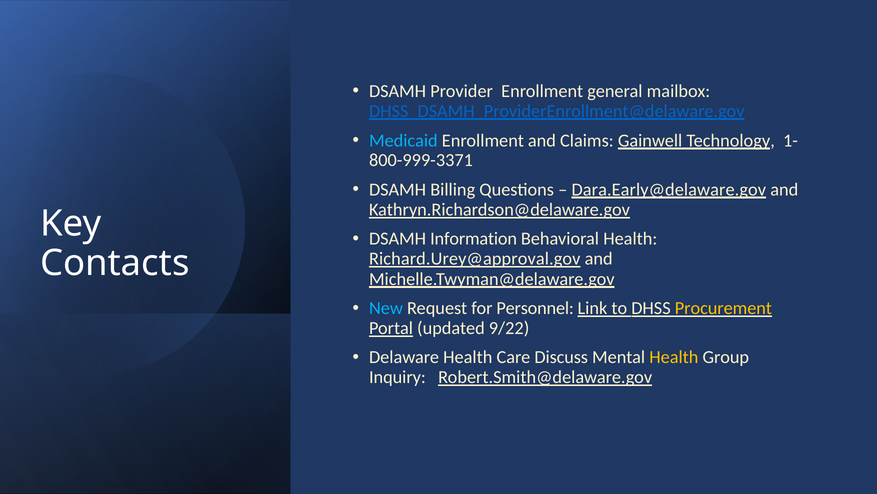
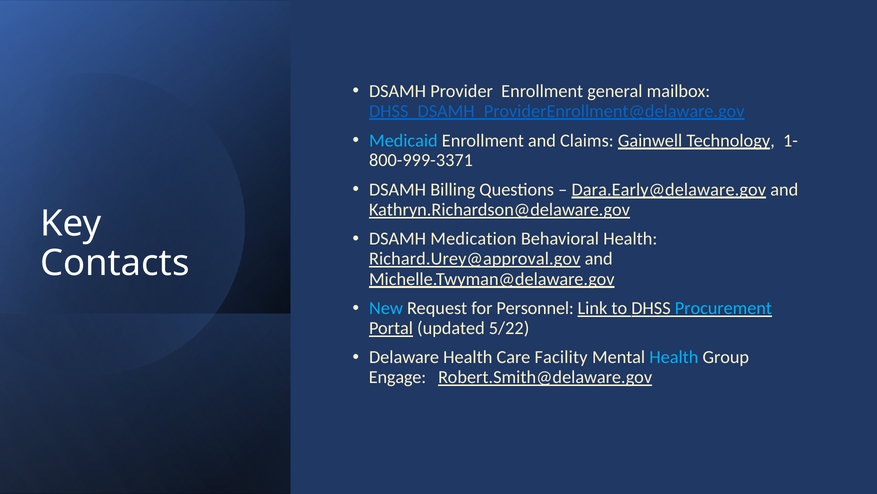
Information: Information -> Medication
Procurement colour: yellow -> light blue
9/22: 9/22 -> 5/22
Discuss: Discuss -> Facility
Health at (674, 357) colour: yellow -> light blue
Inquiry: Inquiry -> Engage
